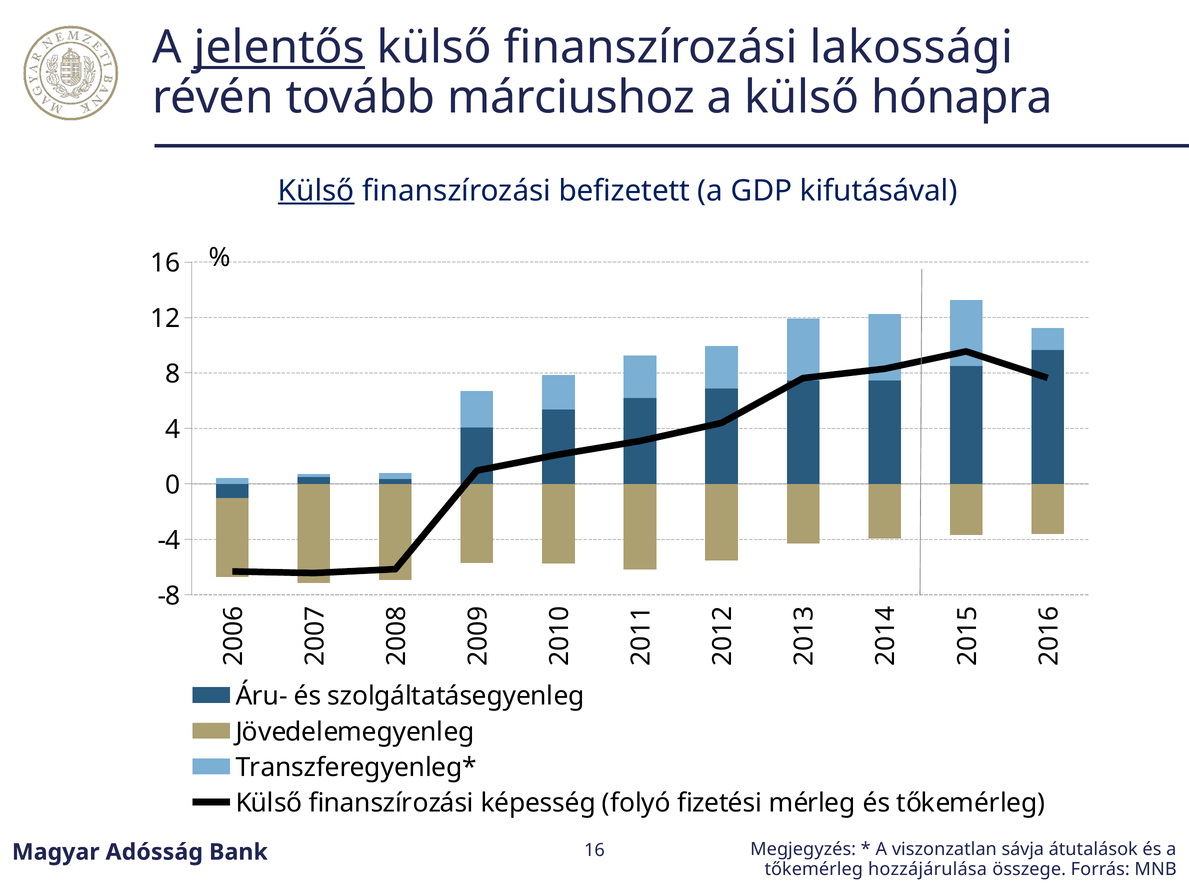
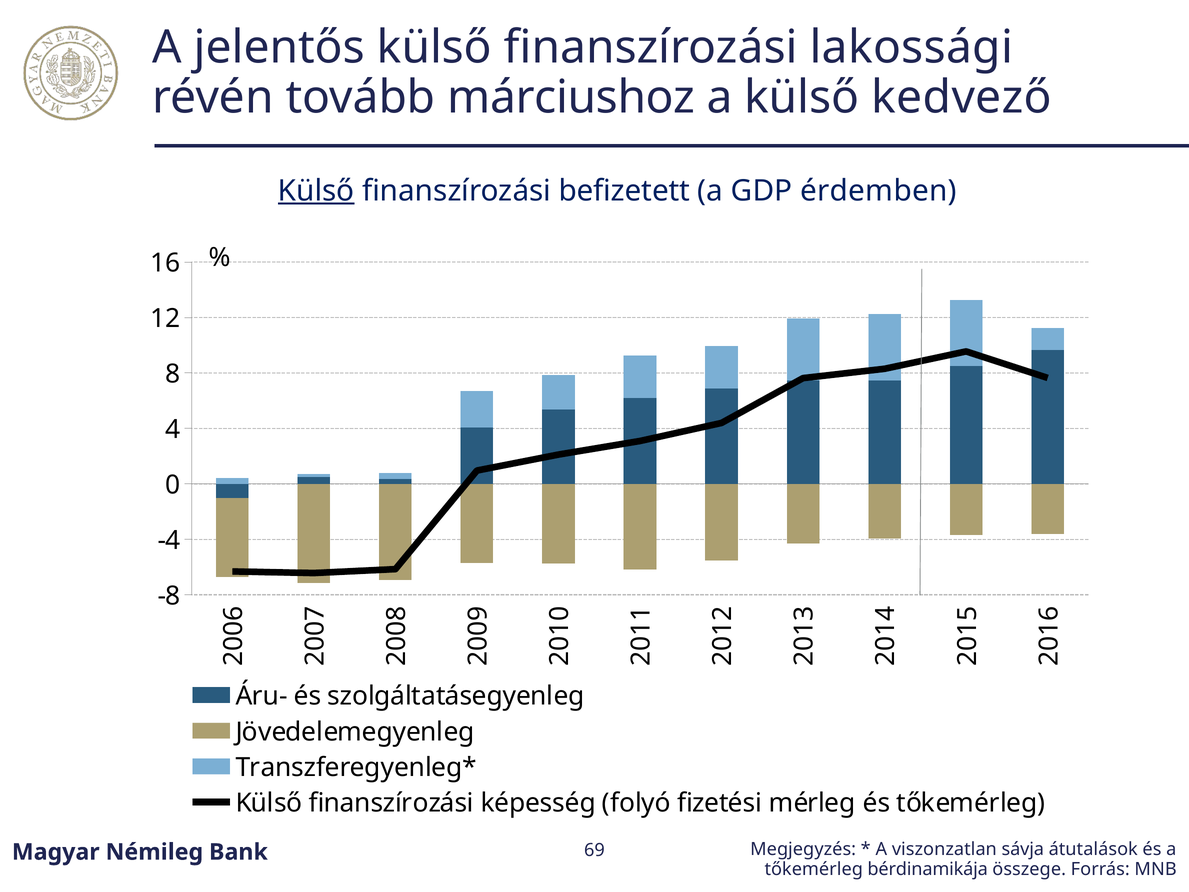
jelentős underline: present -> none
hónapra: hónapra -> kedvező
kifutásával: kifutásával -> érdemben
Adósság: Adósság -> Némileg
Bank 16: 16 -> 69
hozzájárulása: hozzájárulása -> bérdinamikája
